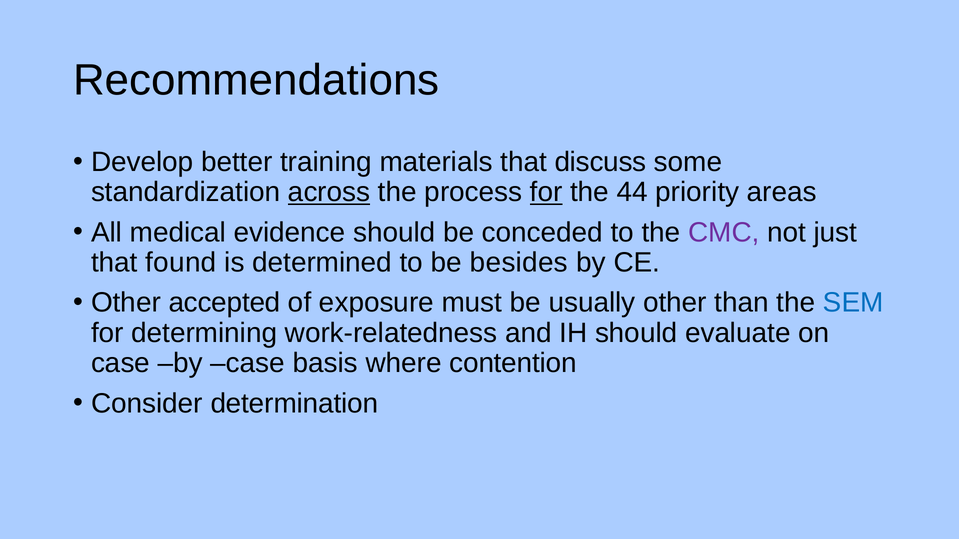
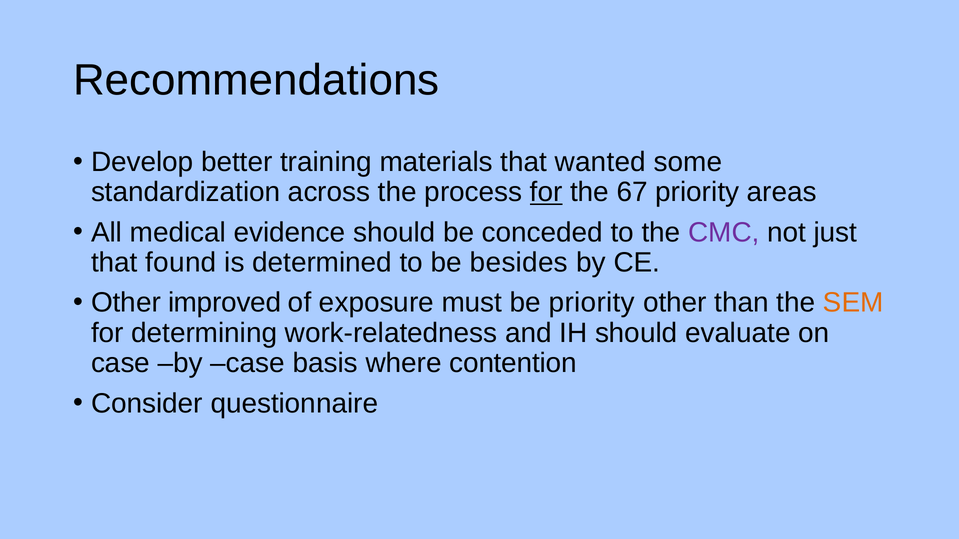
discuss: discuss -> wanted
across underline: present -> none
44: 44 -> 67
accepted: accepted -> improved
be usually: usually -> priority
SEM colour: blue -> orange
determination: determination -> questionnaire
